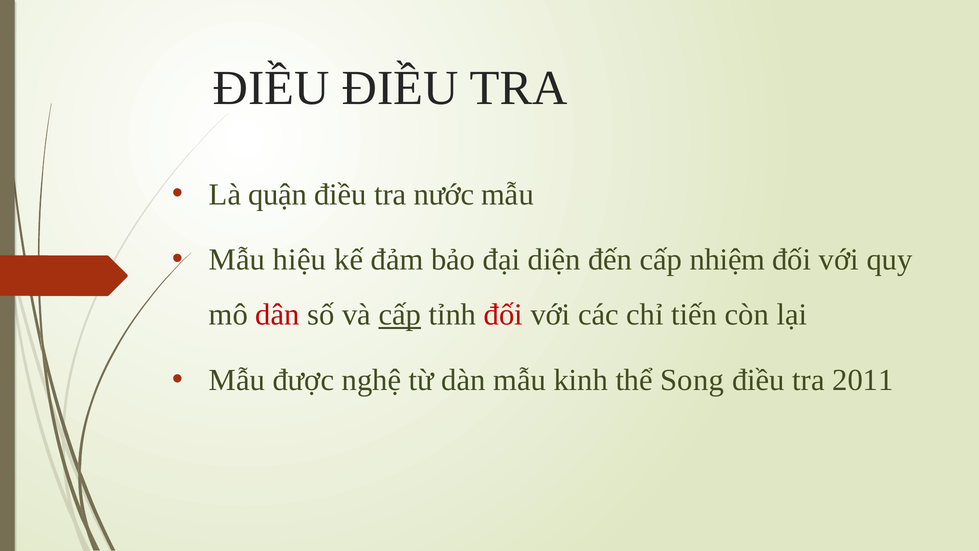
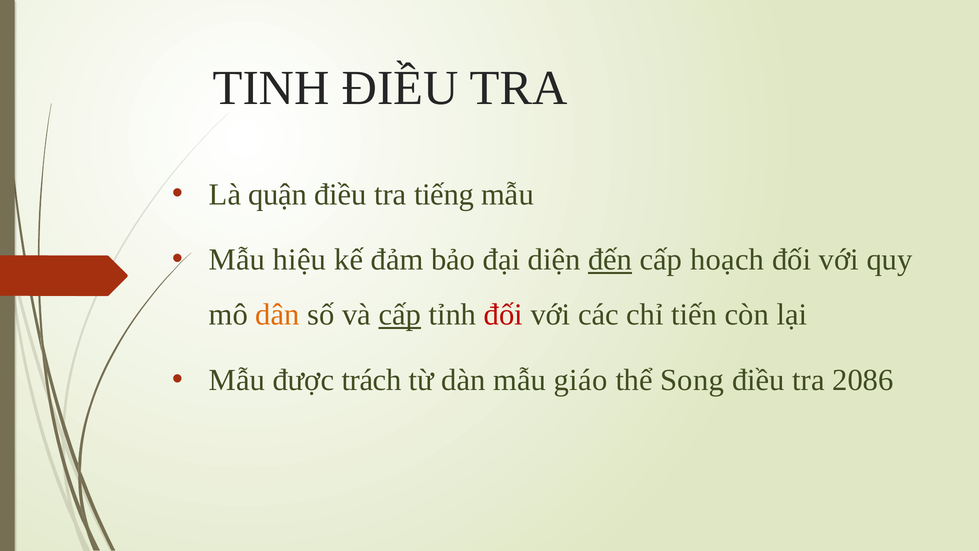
ĐIỀU at (271, 88): ĐIỀU -> TINH
nước: nước -> tiếng
đến underline: none -> present
nhiệm: nhiệm -> hoạch
dân colour: red -> orange
nghệ: nghệ -> trách
kinh: kinh -> giáo
2011: 2011 -> 2086
